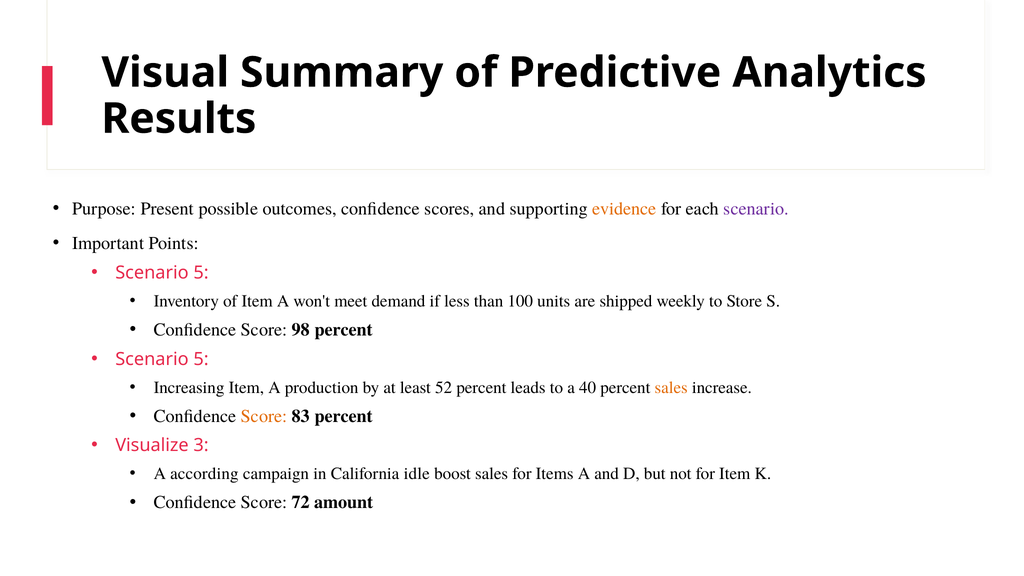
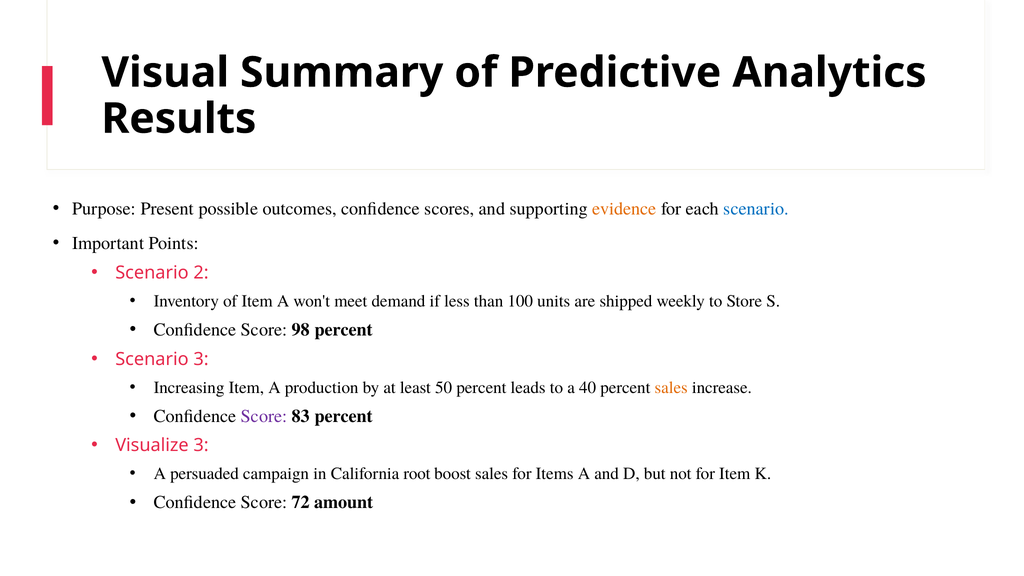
scenario at (756, 209) colour: purple -> blue
5 at (201, 273): 5 -> 2
5 at (201, 359): 5 -> 3
52: 52 -> 50
Score at (264, 416) colour: orange -> purple
according: according -> persuaded
idle: idle -> root
